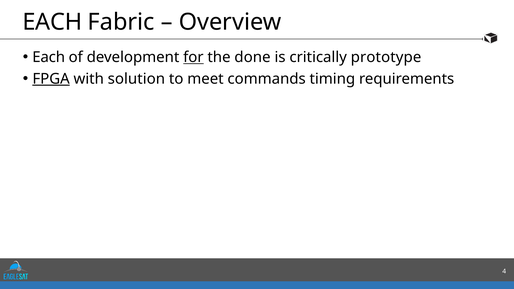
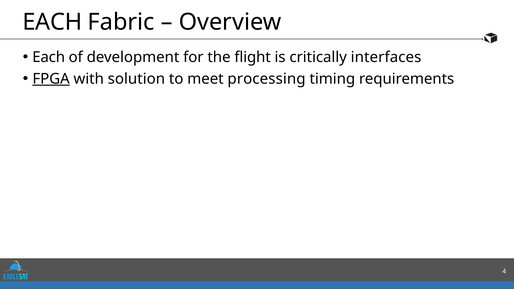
for underline: present -> none
done: done -> flight
prototype: prototype -> interfaces
commands: commands -> processing
